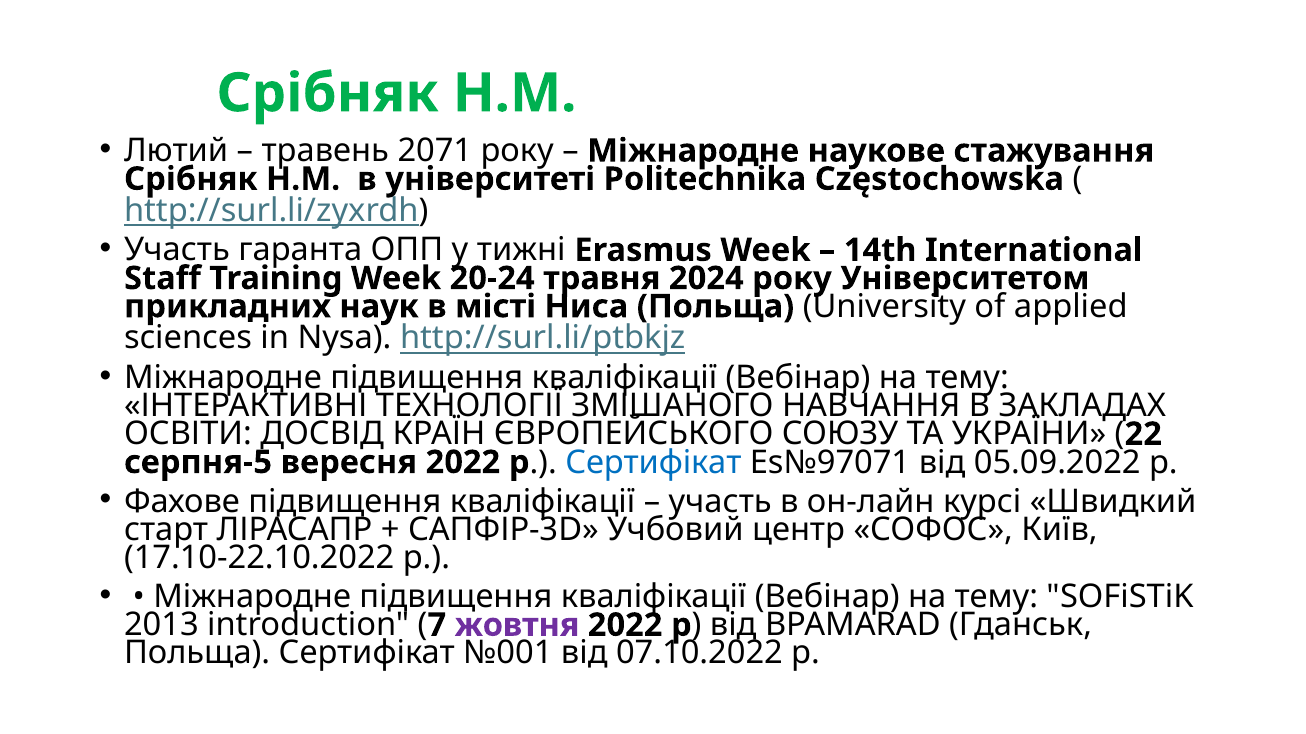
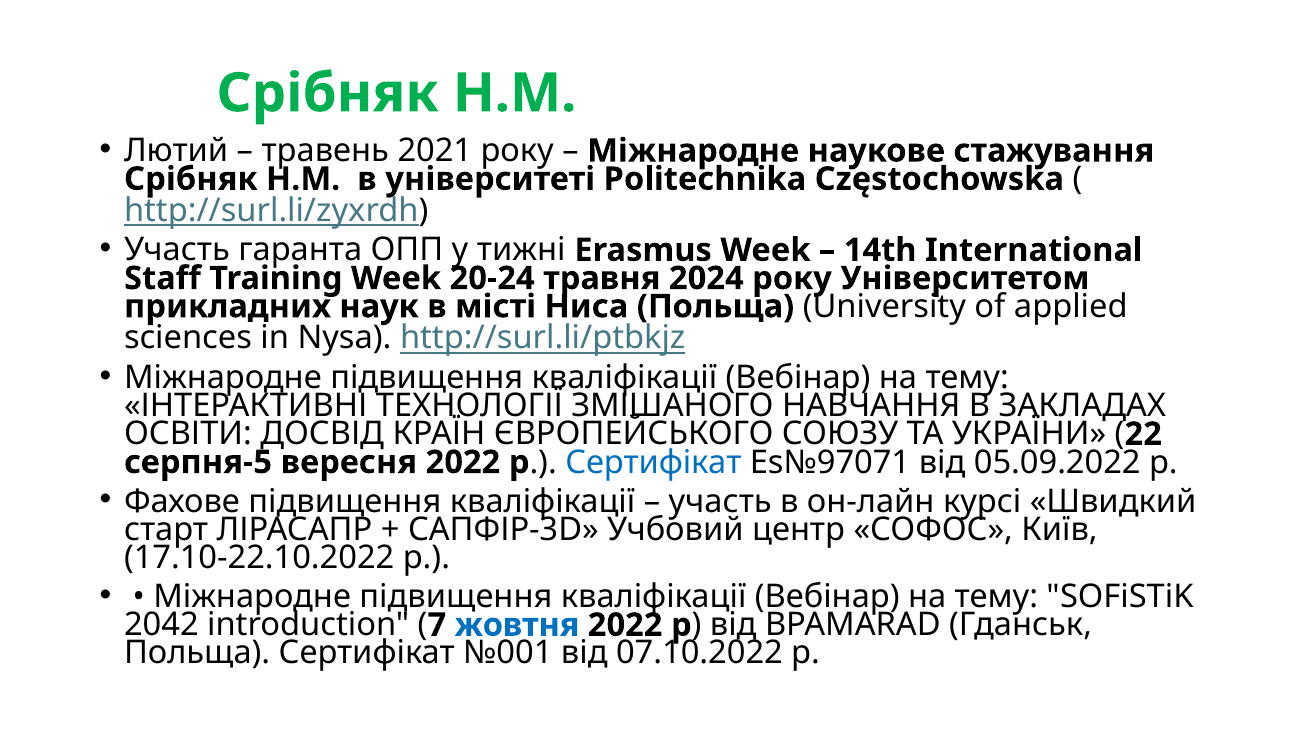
2071: 2071 -> 2021
2013: 2013 -> 2042
жовтня colour: purple -> blue
